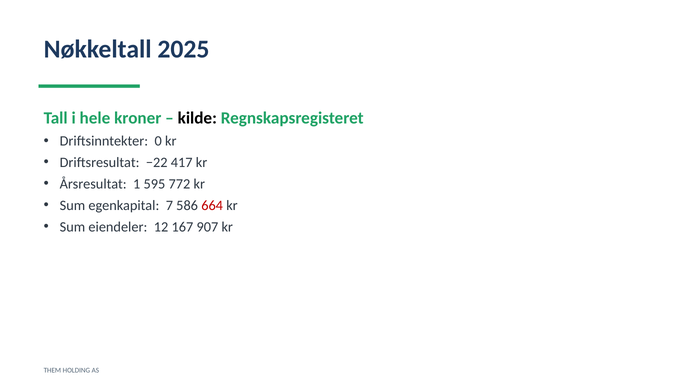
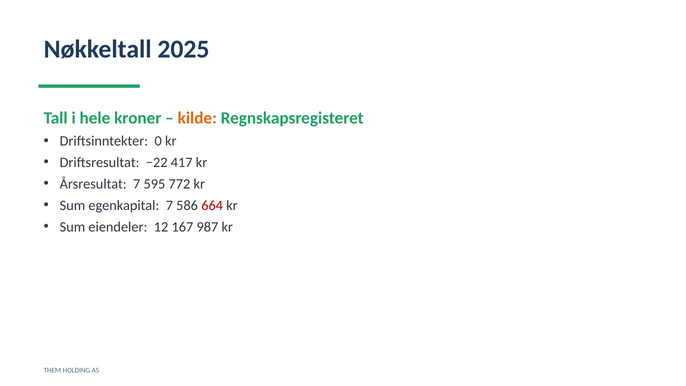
kilde colour: black -> orange
Årsresultat 1: 1 -> 7
907: 907 -> 987
